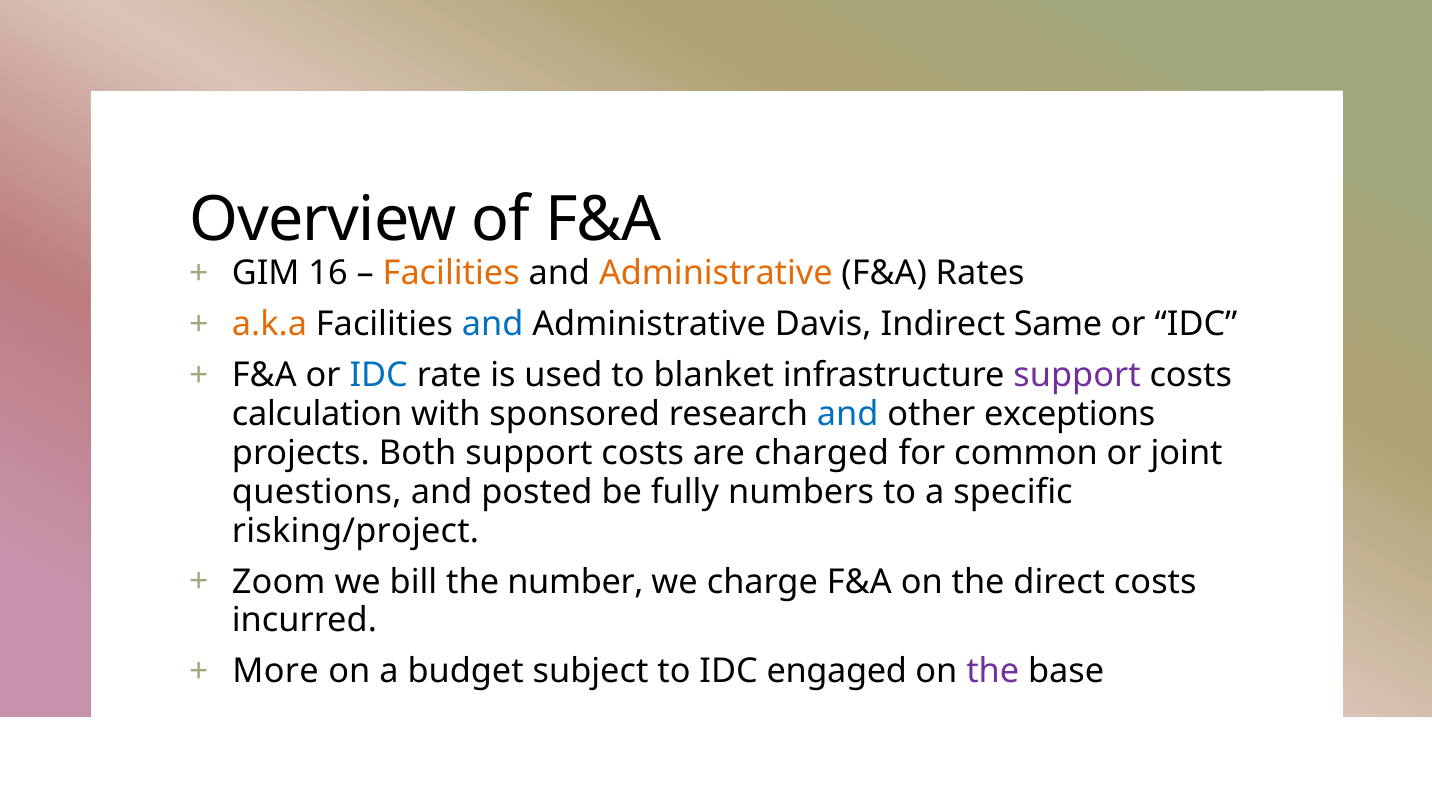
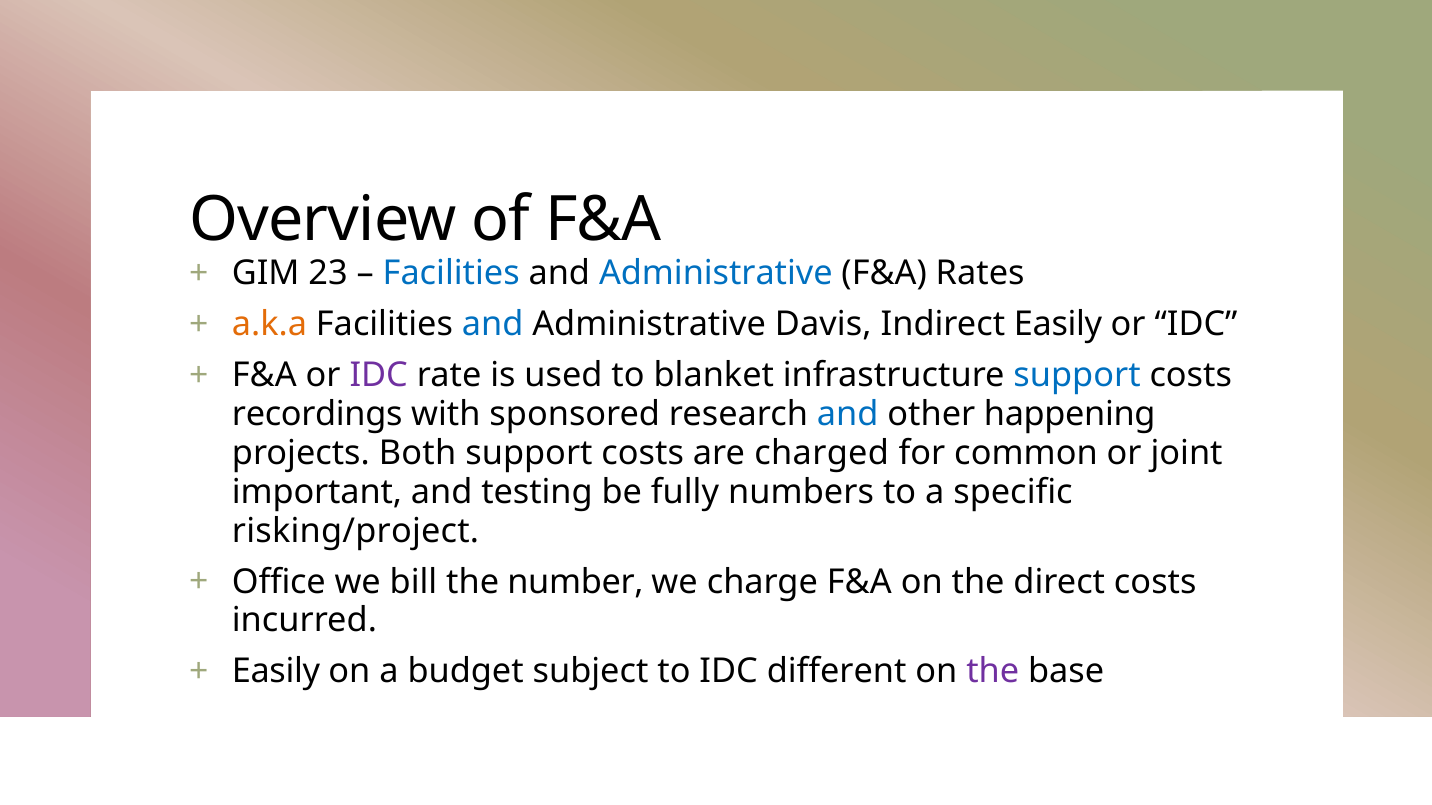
16: 16 -> 23
Facilities at (451, 274) colour: orange -> blue
Administrative at (716, 274) colour: orange -> blue
Indirect Same: Same -> Easily
IDC at (379, 376) colour: blue -> purple
support at (1077, 376) colour: purple -> blue
calculation: calculation -> recordings
exceptions: exceptions -> happening
questions: questions -> important
posted: posted -> testing
Zoom: Zoom -> Office
More at (276, 672): More -> Easily
engaged: engaged -> different
